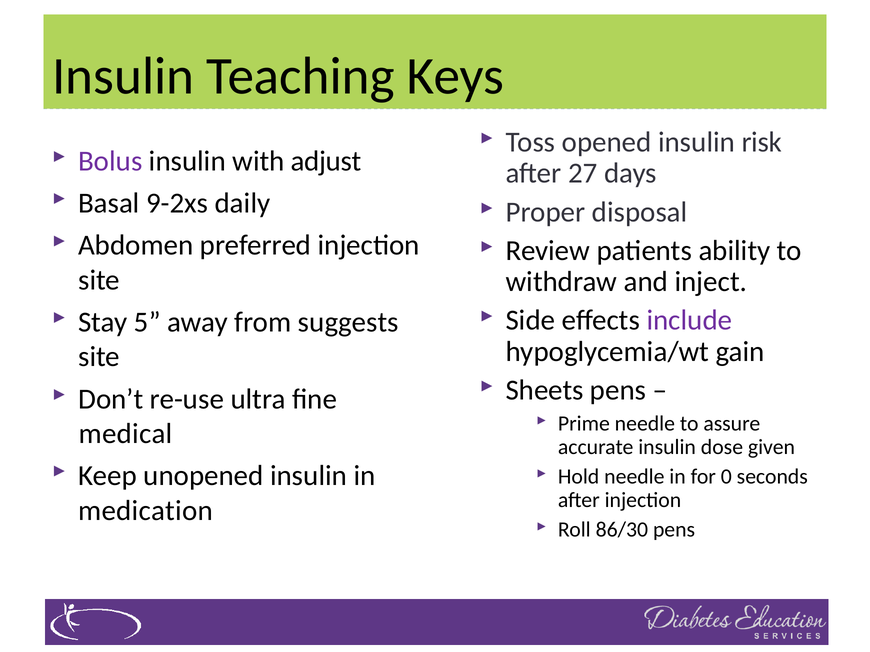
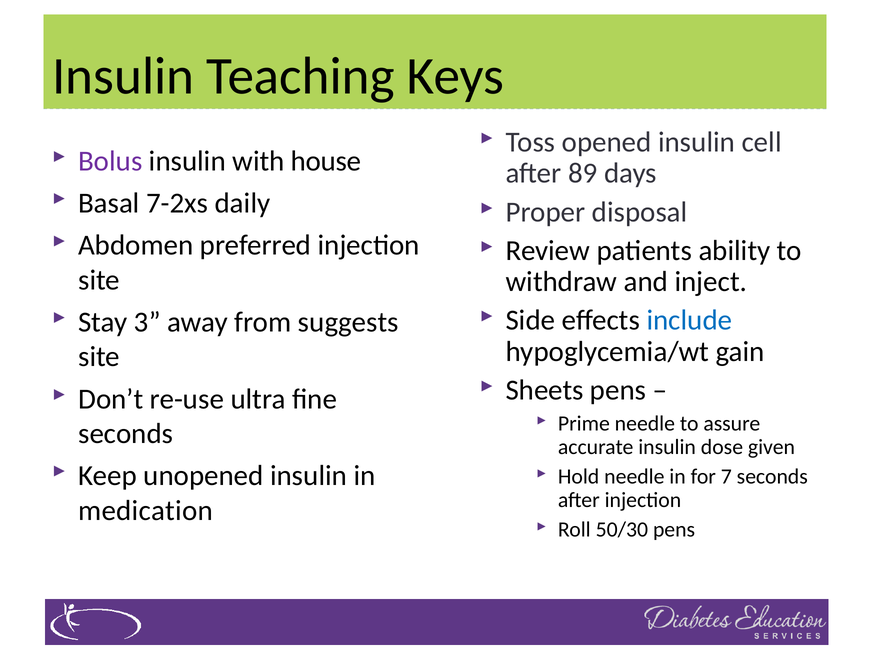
risk: risk -> cell
adjust: adjust -> house
27: 27 -> 89
9-2xs: 9-2xs -> 7-2xs
include colour: purple -> blue
5: 5 -> 3
medical at (126, 434): medical -> seconds
0: 0 -> 7
86/30: 86/30 -> 50/30
